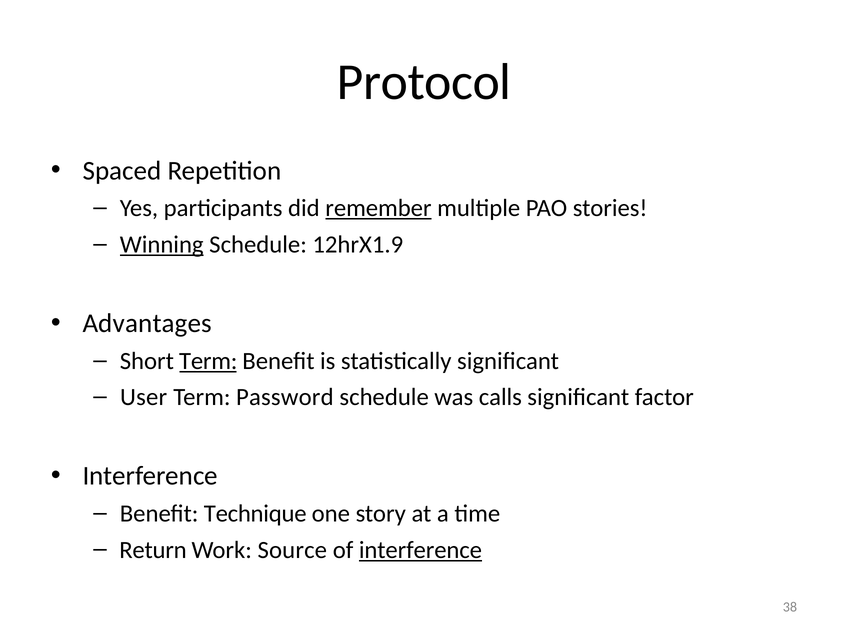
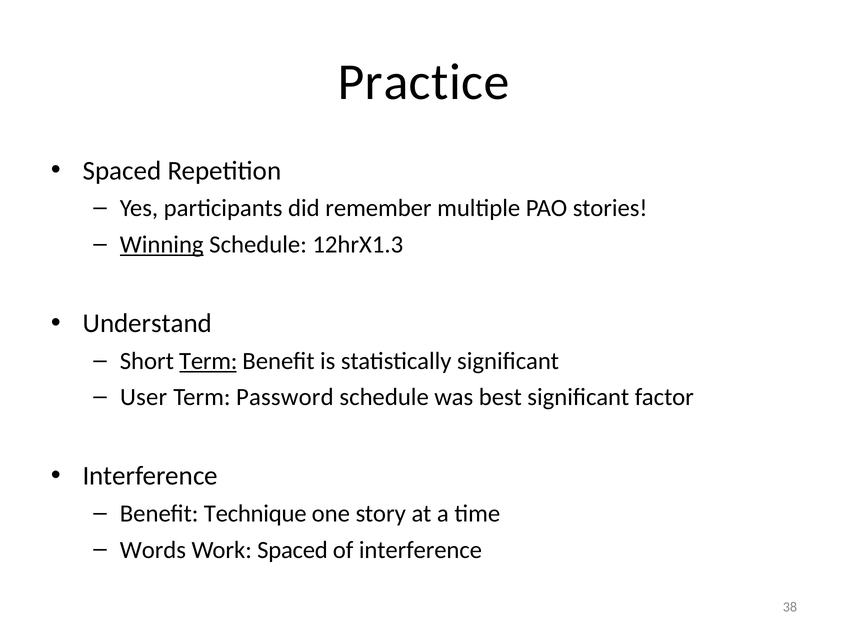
Protocol: Protocol -> Practice
remember underline: present -> none
12hrX1.9: 12hrX1.9 -> 12hrX1.3
Advantages: Advantages -> Understand
calls: calls -> best
Return: Return -> Words
Work Source: Source -> Spaced
interference at (420, 550) underline: present -> none
